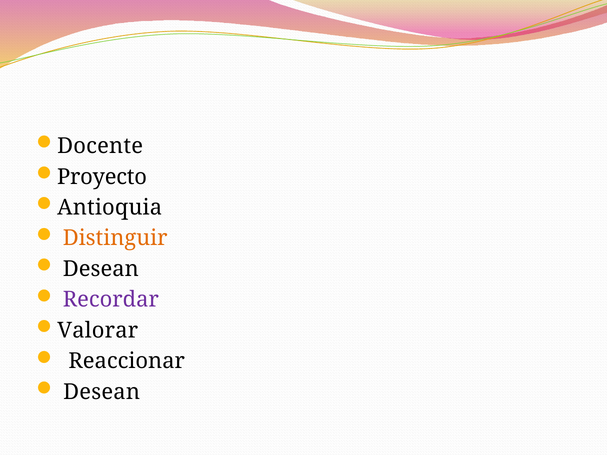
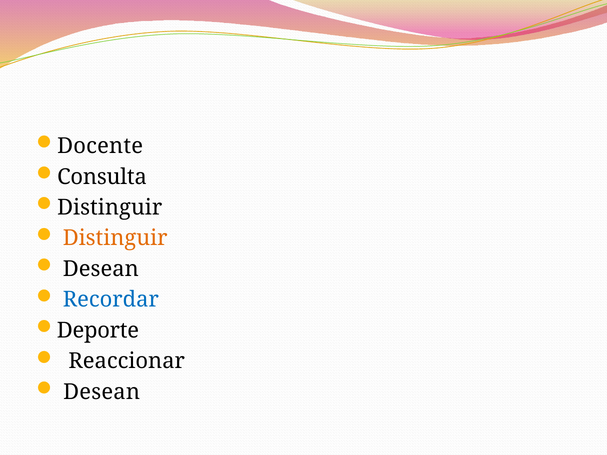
Proyecto: Proyecto -> Consulta
Antioquia at (110, 208): Antioquia -> Distinguir
Recordar colour: purple -> blue
Valorar: Valorar -> Deporte
